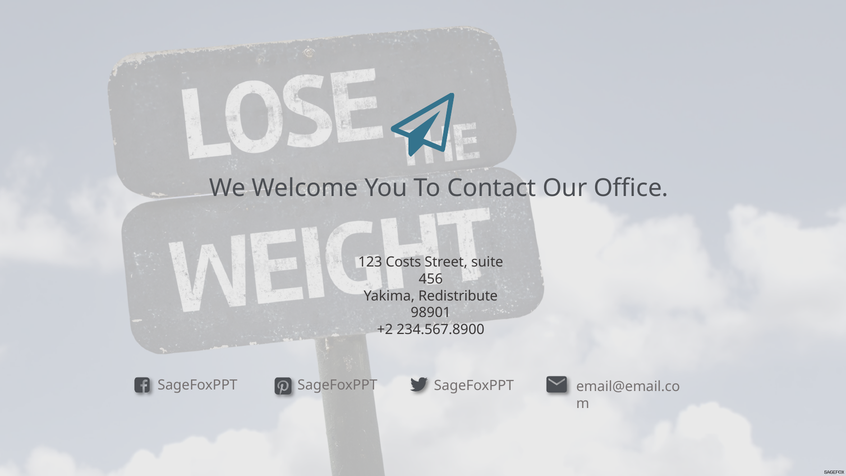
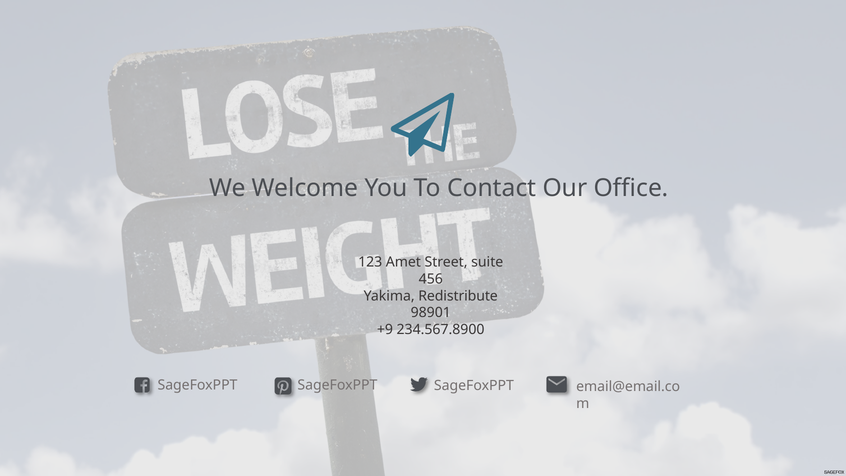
Costs: Costs -> Amet
+2: +2 -> +9
